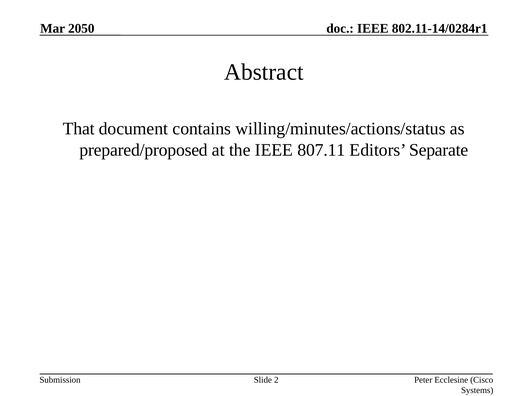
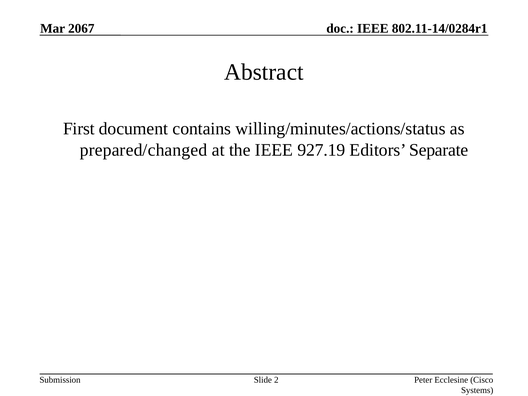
2050: 2050 -> 2067
That: That -> First
prepared/proposed: prepared/proposed -> prepared/changed
807.11: 807.11 -> 927.19
